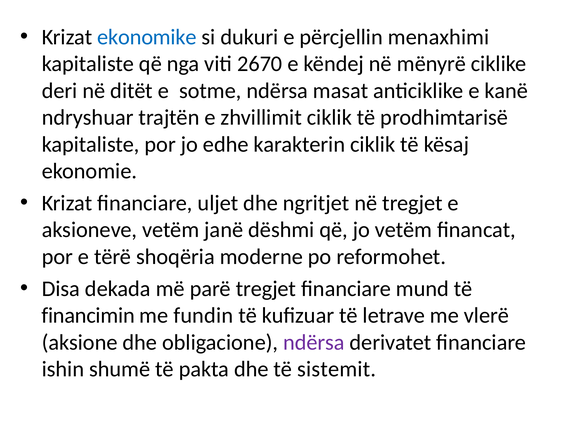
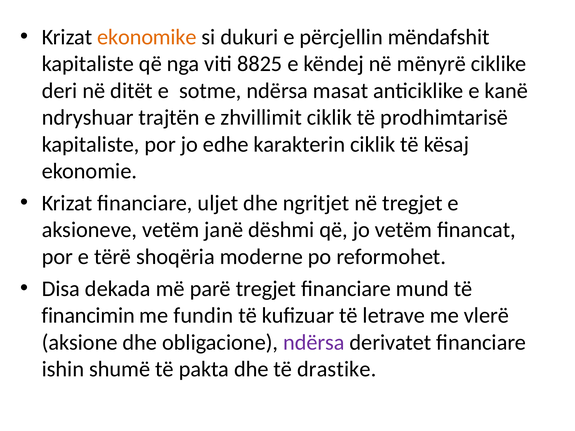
ekonomike colour: blue -> orange
menaxhimi: menaxhimi -> mëndafshit
2670: 2670 -> 8825
sistemit: sistemit -> drastike
